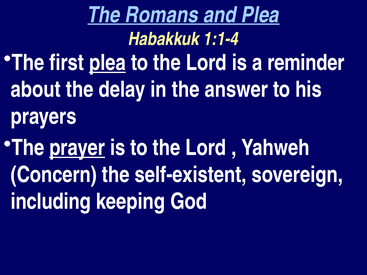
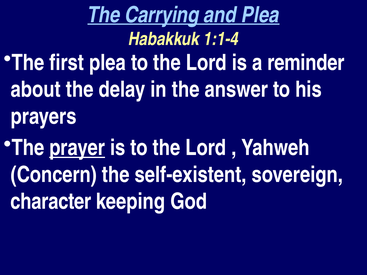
Romans: Romans -> Carrying
plea at (107, 63) underline: present -> none
including: including -> character
